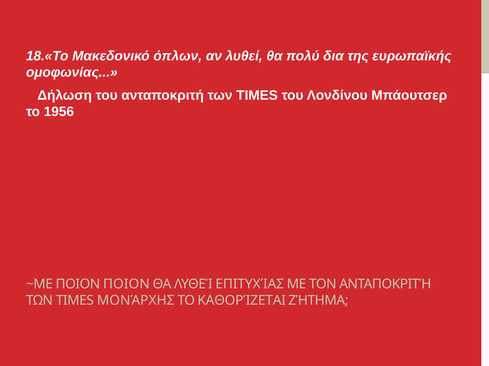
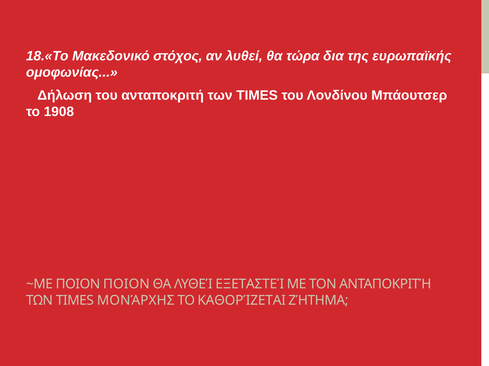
όπλων: όπλων -> στόχος
πολύ: πολύ -> τώρα
1956: 1956 -> 1908
ΕΠΙΤΥΧΊΑΣ: ΕΠΙΤΥΧΊΑΣ -> ΕΞΕΤΑΣΤΕΊ
